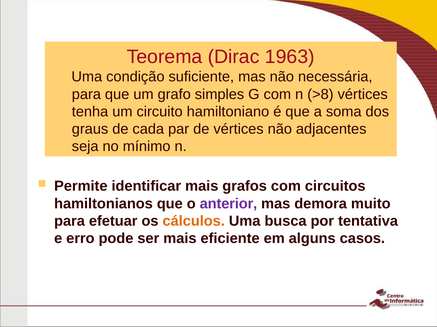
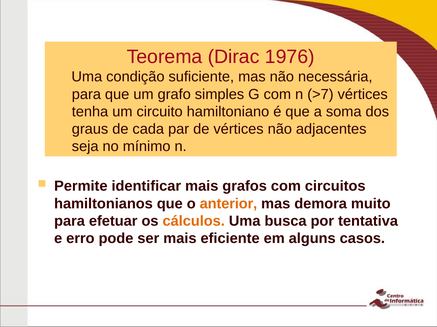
1963: 1963 -> 1976
>8: >8 -> >7
anterior colour: purple -> orange
